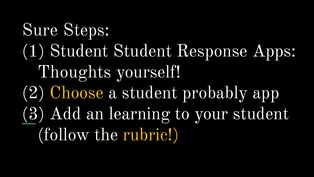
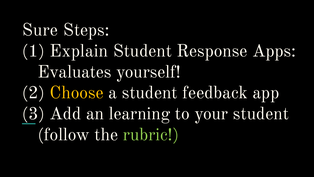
Student at (79, 51): Student -> Explain
Thoughts: Thoughts -> Evaluates
probably: probably -> feedback
rubric colour: yellow -> light green
